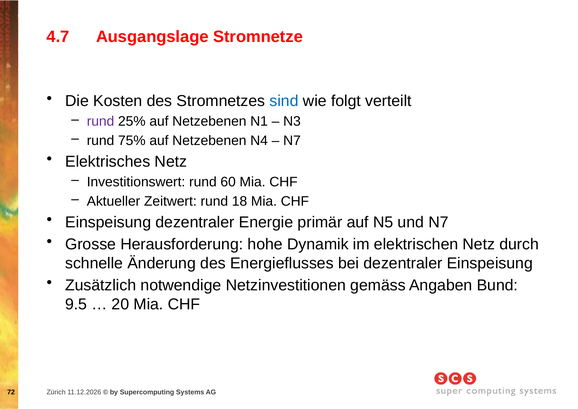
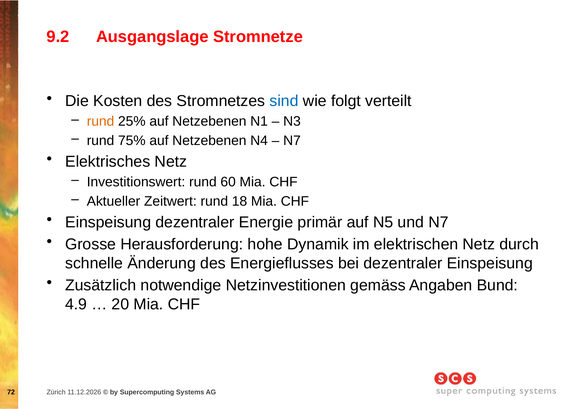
4.7: 4.7 -> 9.2
rund at (101, 121) colour: purple -> orange
9.5: 9.5 -> 4.9
